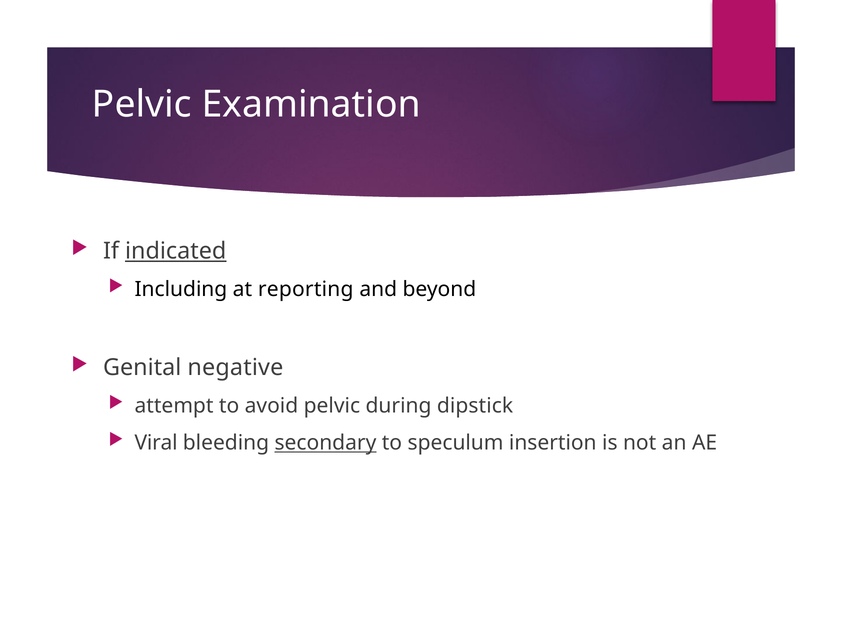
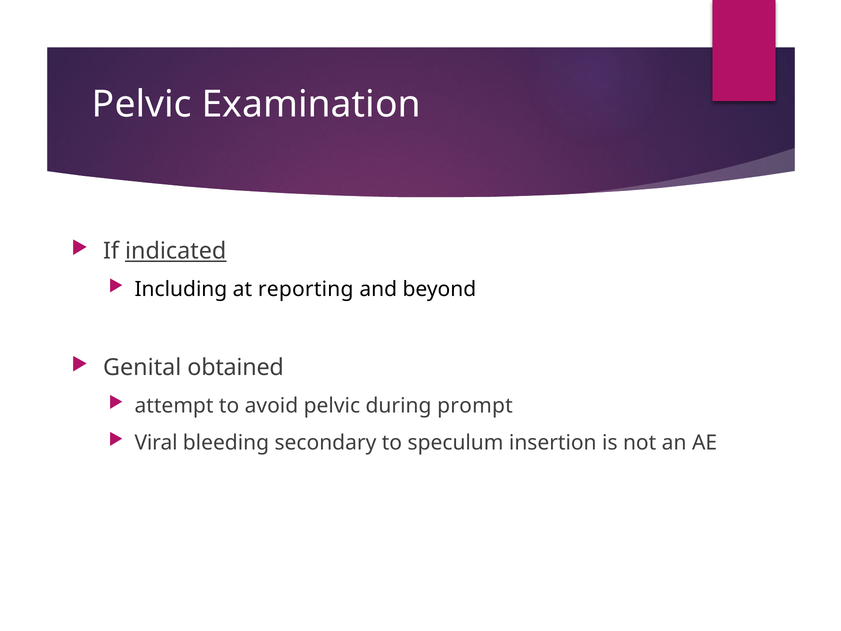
negative: negative -> obtained
dipstick: dipstick -> prompt
secondary underline: present -> none
